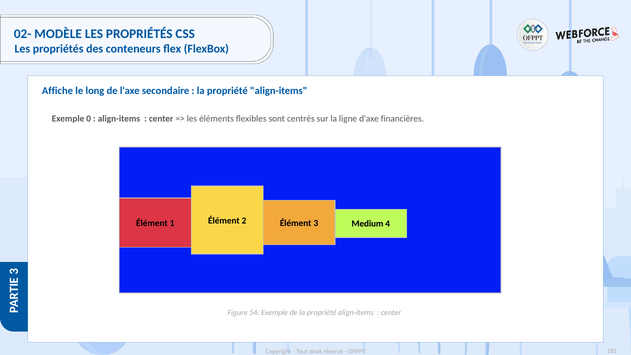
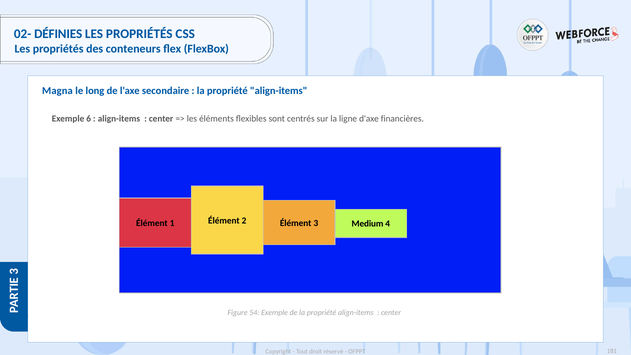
MODÈLE: MODÈLE -> DÉFINIES
Affiche: Affiche -> Magna
0: 0 -> 6
